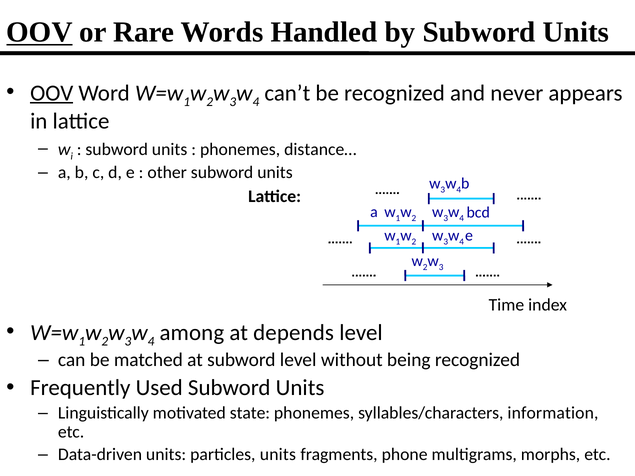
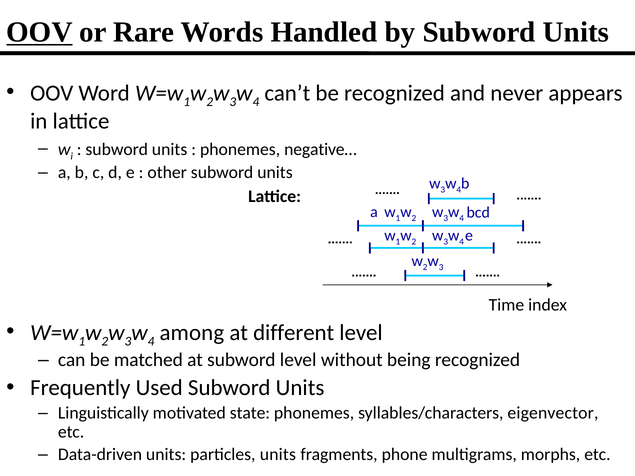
OOV at (52, 93) underline: present -> none
distance…: distance… -> negative…
depends: depends -> different
information: information -> eigenvector
